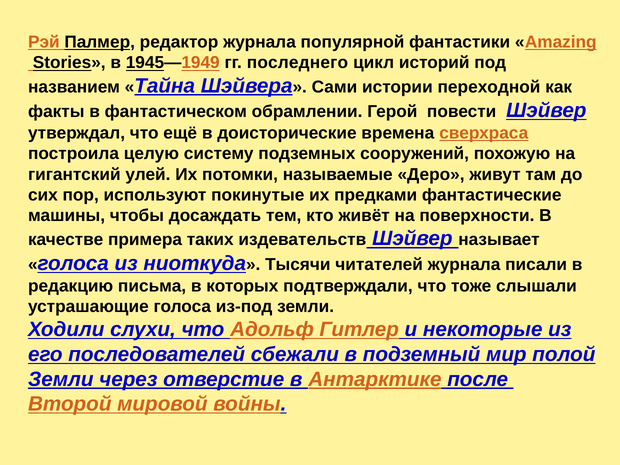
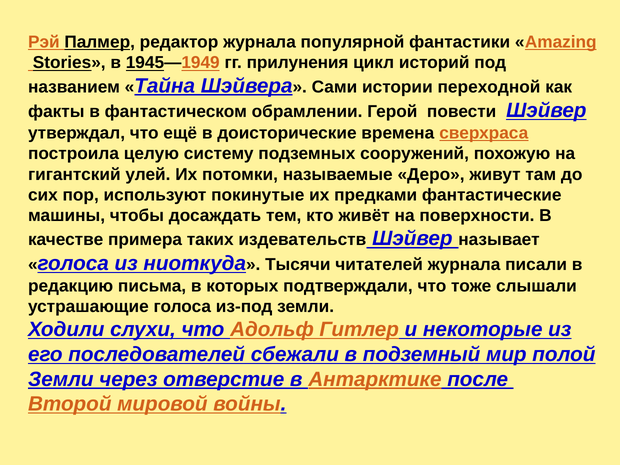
последнего: последнего -> прилунения
